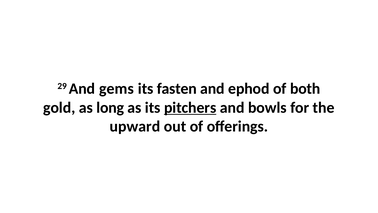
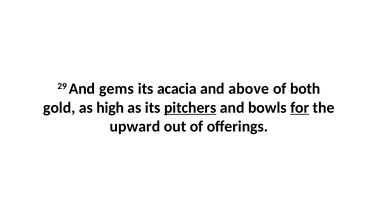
fasten: fasten -> acacia
ephod: ephod -> above
long: long -> high
for underline: none -> present
